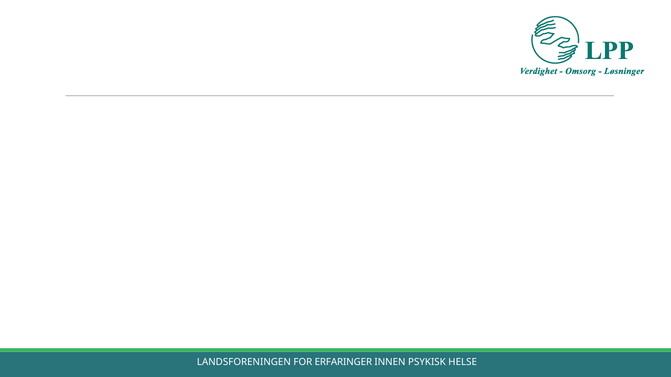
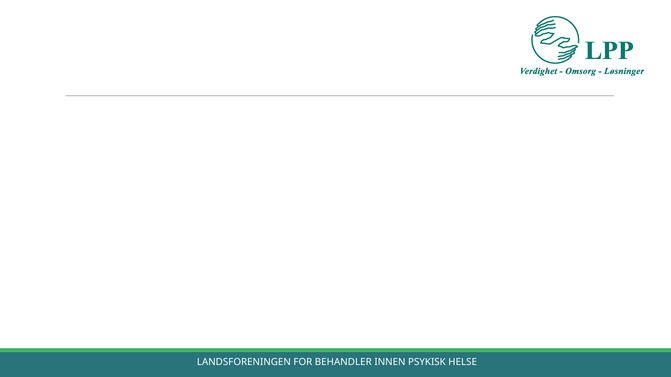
ERFARINGER: ERFARINGER -> BEHANDLER
